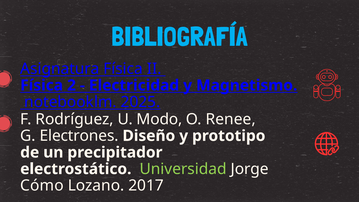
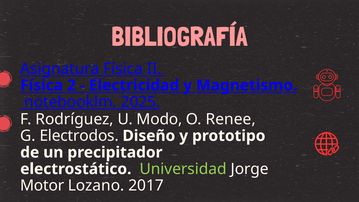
BIBLIOGRAFÍA colour: light blue -> pink
Electrones: Electrones -> Electrodos
Cómo: Cómo -> Motor
